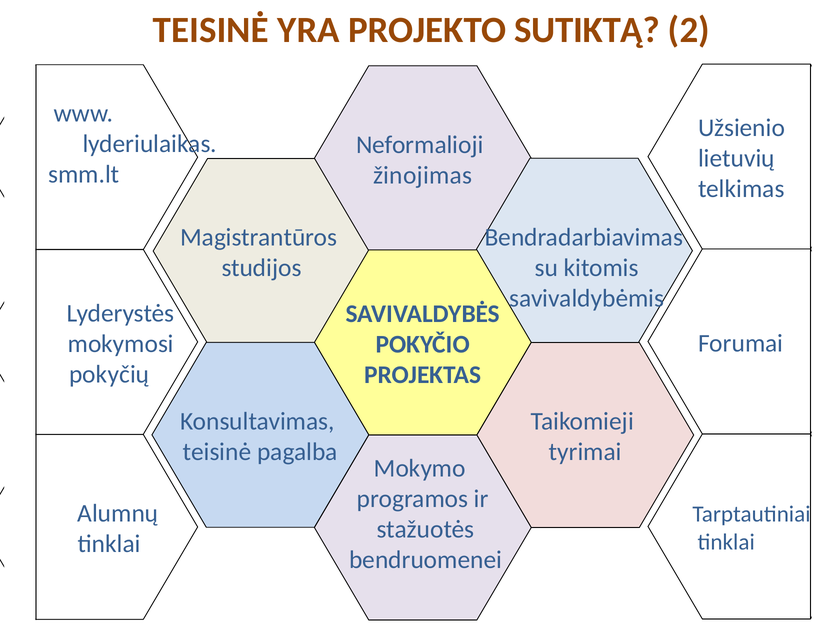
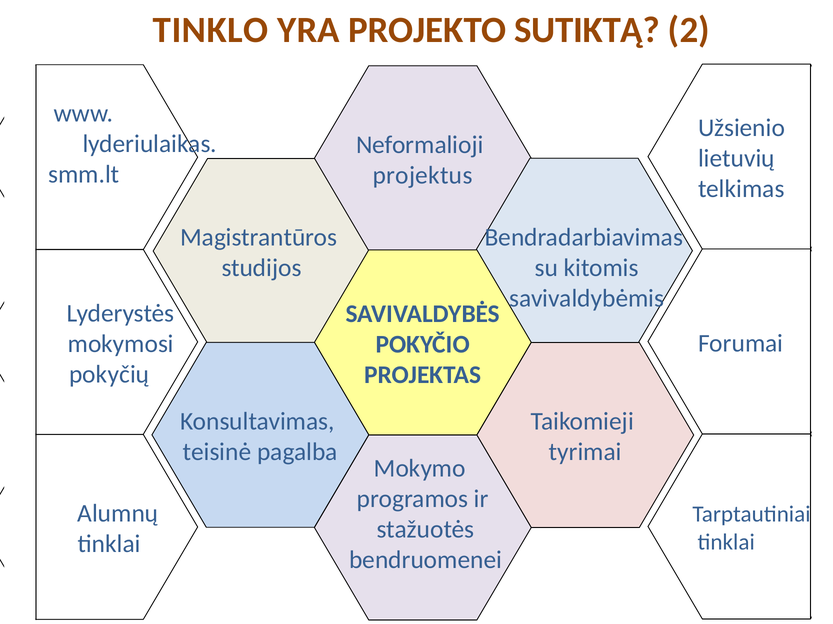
TEISINĖ at (211, 30): TEISINĖ -> TINKLO
žinojimas: žinojimas -> projektus
